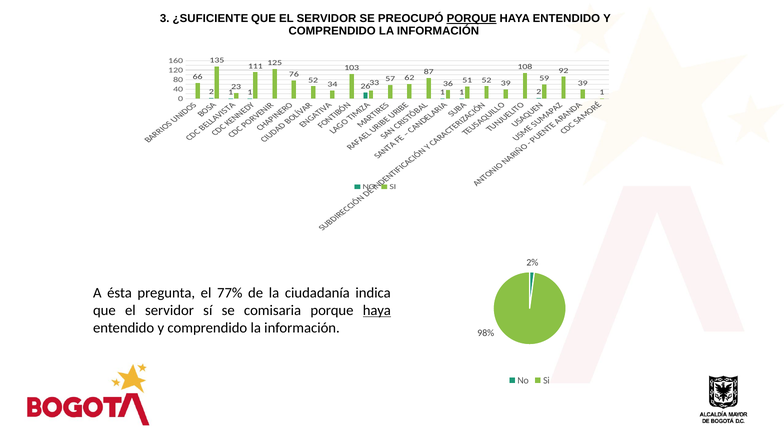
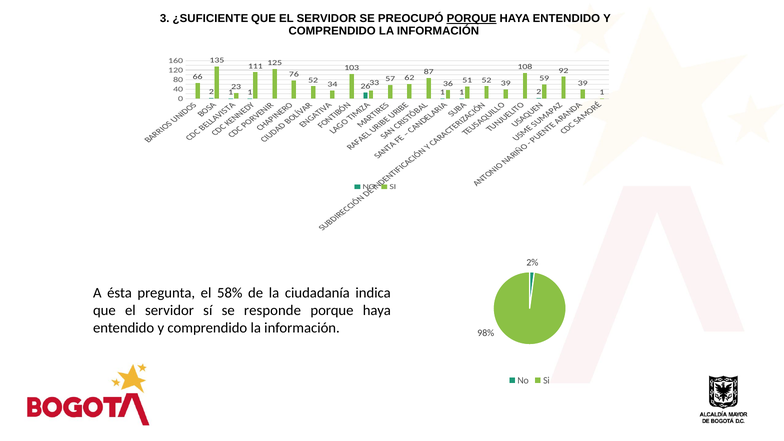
77%: 77% -> 58%
comisaria: comisaria -> responde
haya at (377, 310) underline: present -> none
